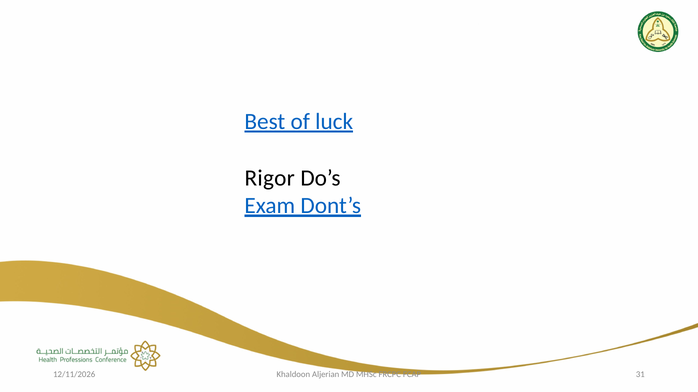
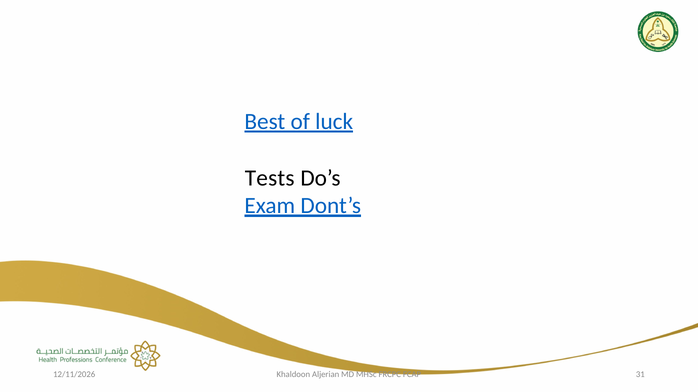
Rigor: Rigor -> Tests
